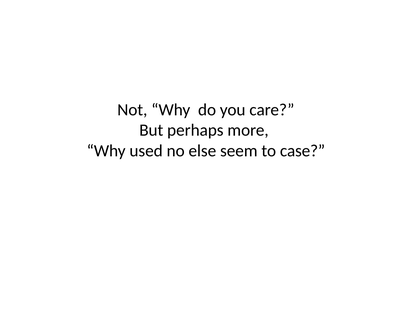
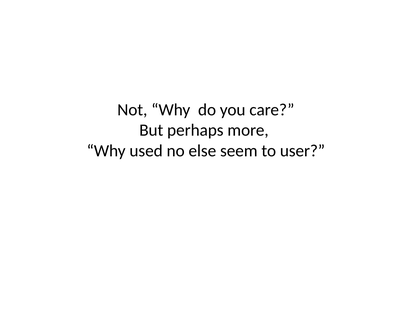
case: case -> user
